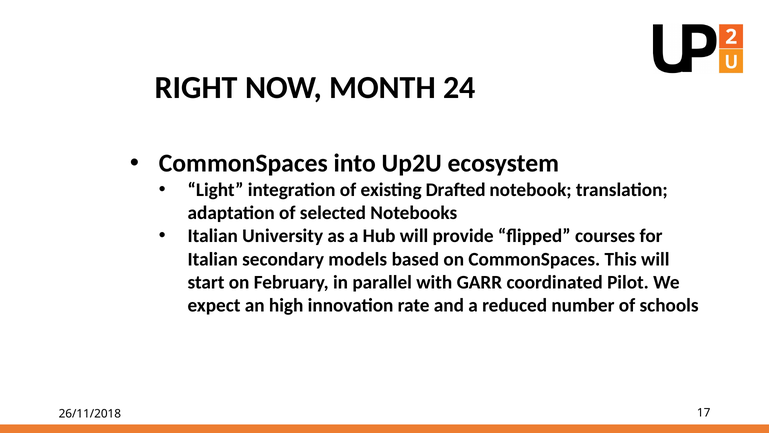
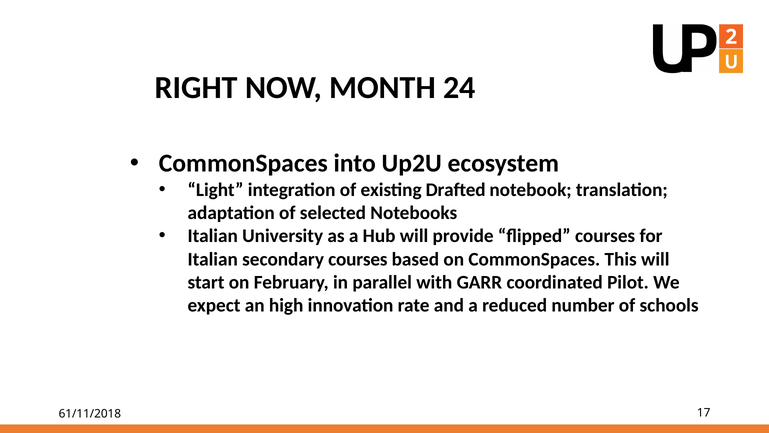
secondary models: models -> courses
26/11/2018: 26/11/2018 -> 61/11/2018
